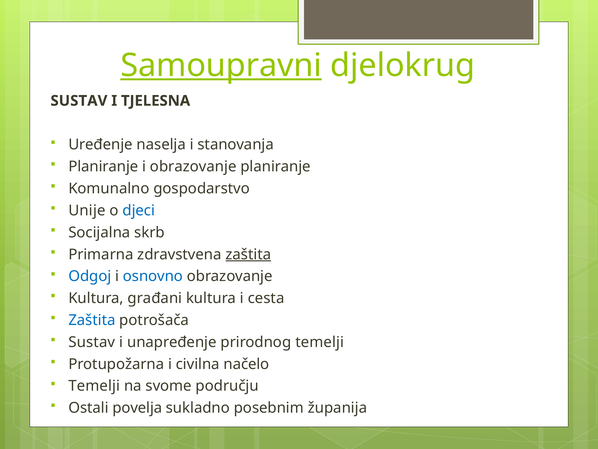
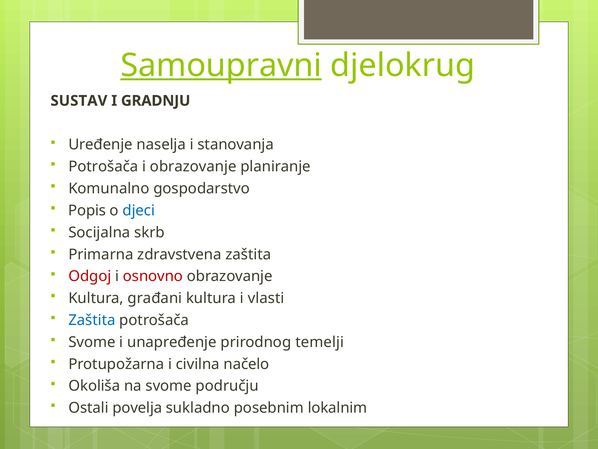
TJELESNA: TJELESNA -> GRADNJU
Planiranje at (103, 166): Planiranje -> Potrošača
Unije: Unije -> Popis
zaštita at (248, 254) underline: present -> none
Odgoj colour: blue -> red
osnovno colour: blue -> red
cesta: cesta -> vlasti
Sustav at (92, 342): Sustav -> Svome
Temelji at (94, 386): Temelji -> Okoliša
županija: županija -> lokalnim
